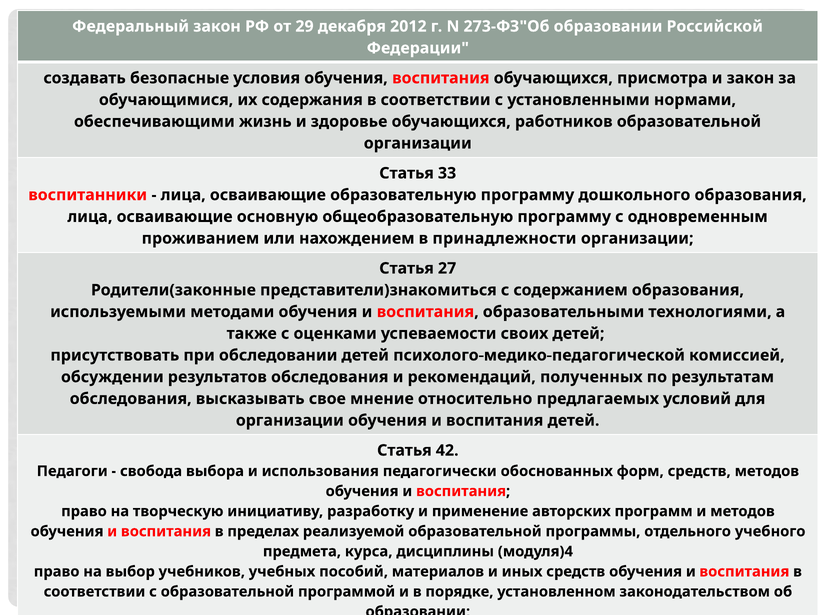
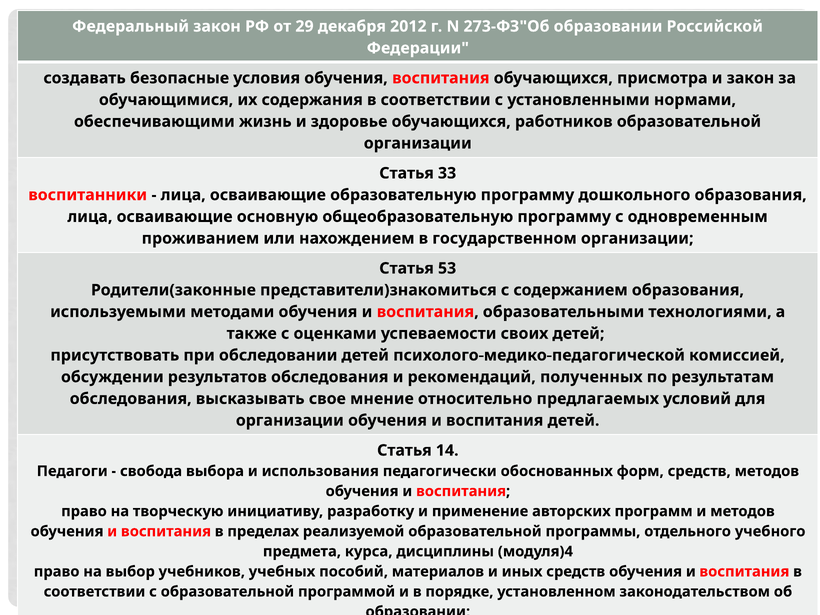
принадлежности: принадлежности -> государственном
27: 27 -> 53
42: 42 -> 14
